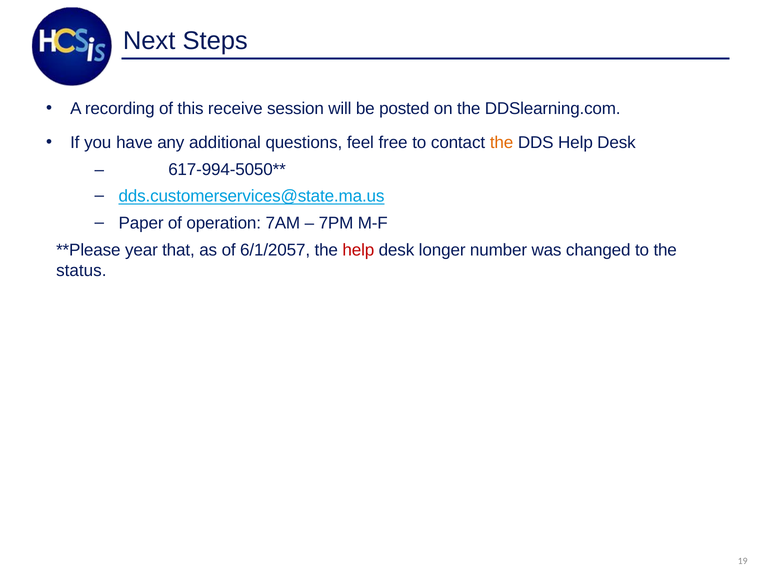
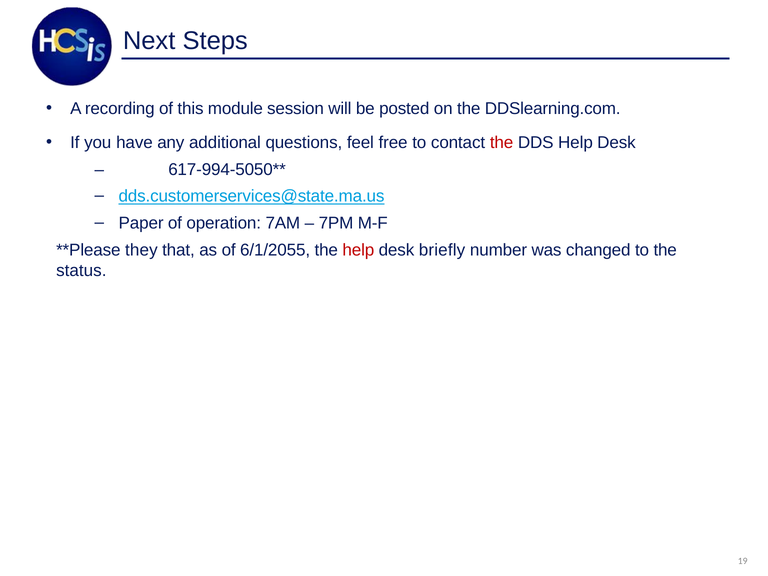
receive: receive -> module
the at (502, 143) colour: orange -> red
year: year -> they
6/1/2057: 6/1/2057 -> 6/1/2055
longer: longer -> briefly
